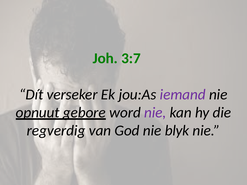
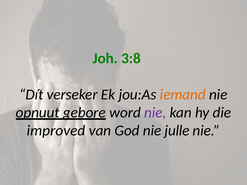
3:7: 3:7 -> 3:8
iemand colour: purple -> orange
regverdig: regverdig -> improved
blyk: blyk -> julle
